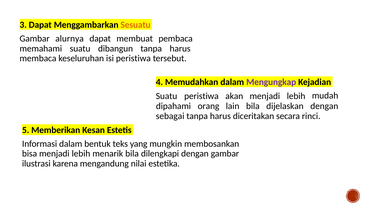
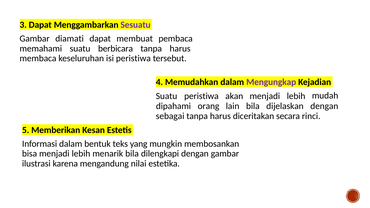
Sesuatu colour: orange -> purple
alurnya: alurnya -> diamati
dibangun: dibangun -> berbicara
